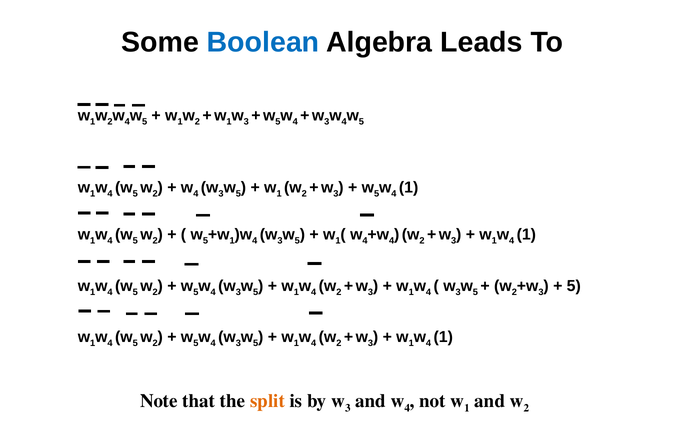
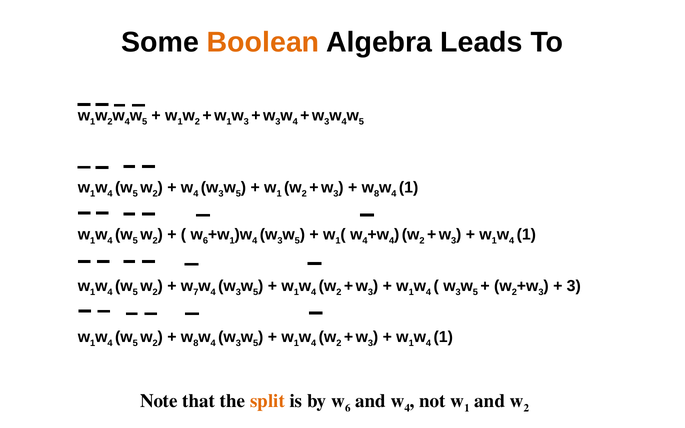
Boolean colour: blue -> orange
5 at (278, 122): 5 -> 3
5 at (377, 194): 5 -> 8
5 at (205, 241): 5 -> 6
5 at (196, 292): 5 -> 7
5 at (574, 286): 5 -> 3
5 at (196, 343): 5 -> 8
3 at (348, 408): 3 -> 6
